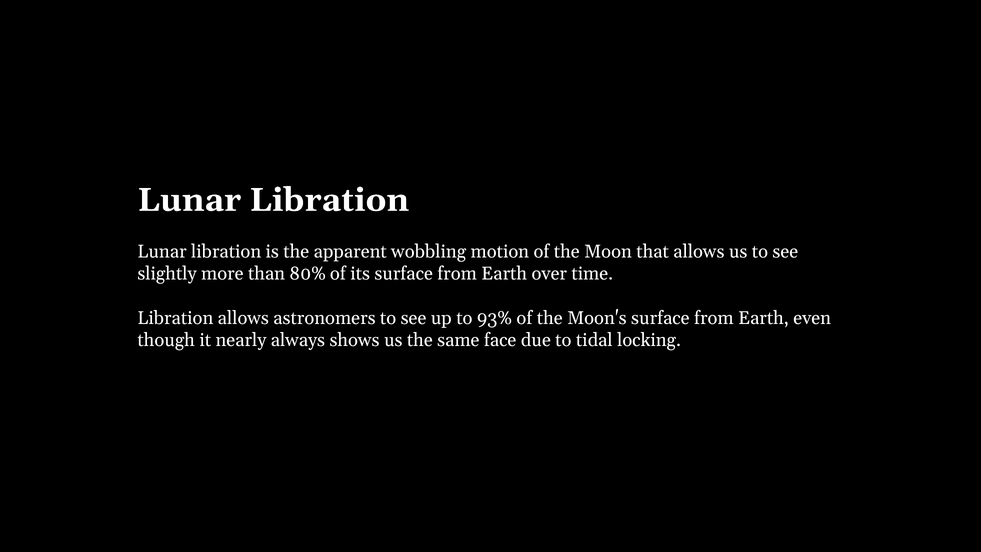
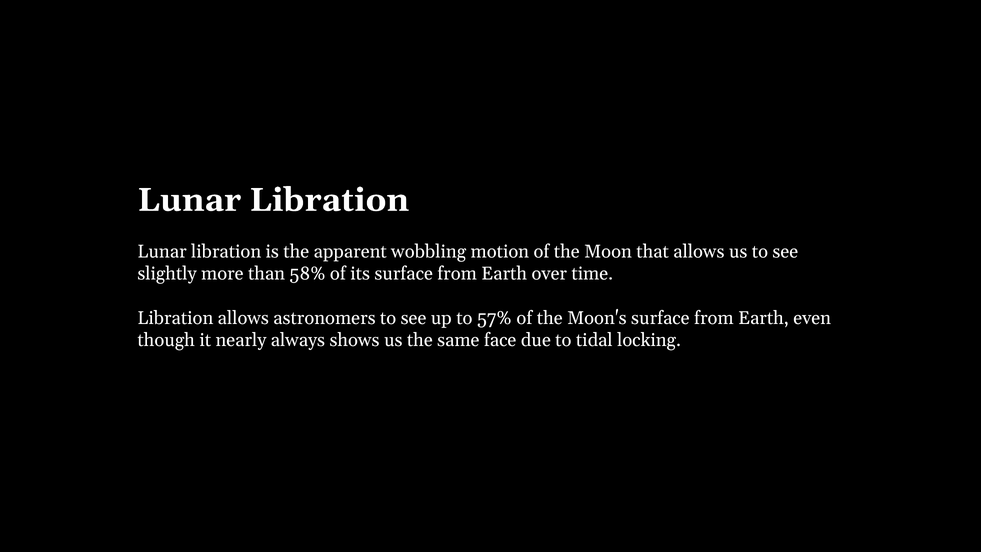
80%: 80% -> 58%
93%: 93% -> 57%
